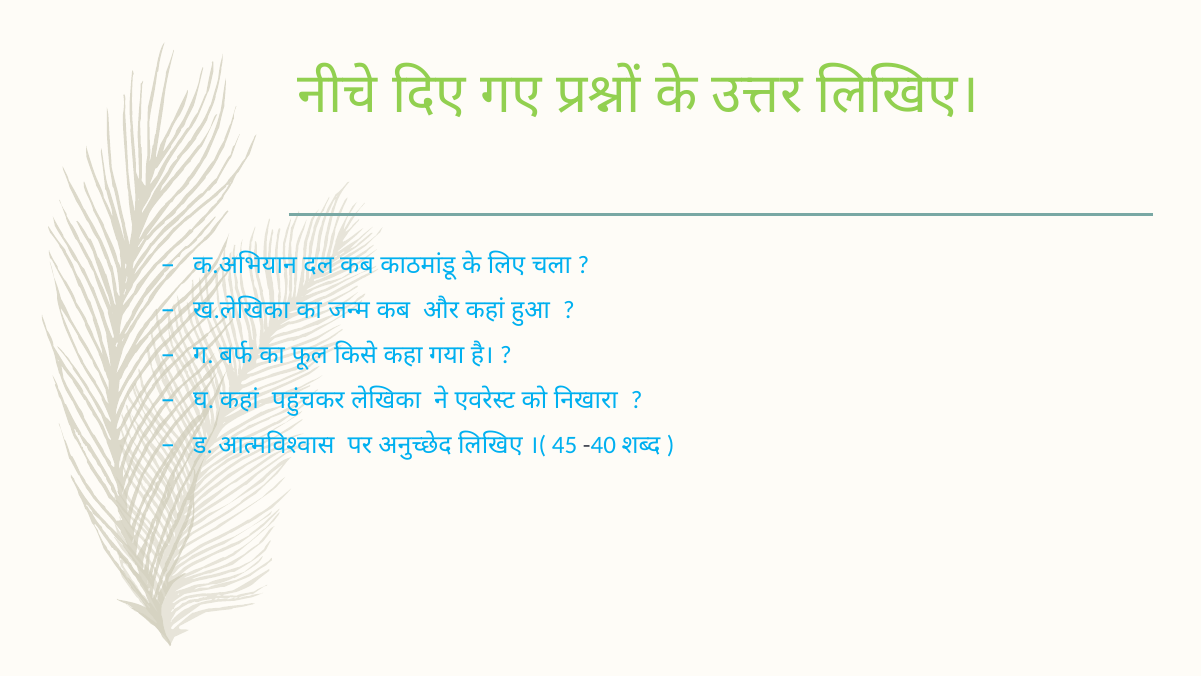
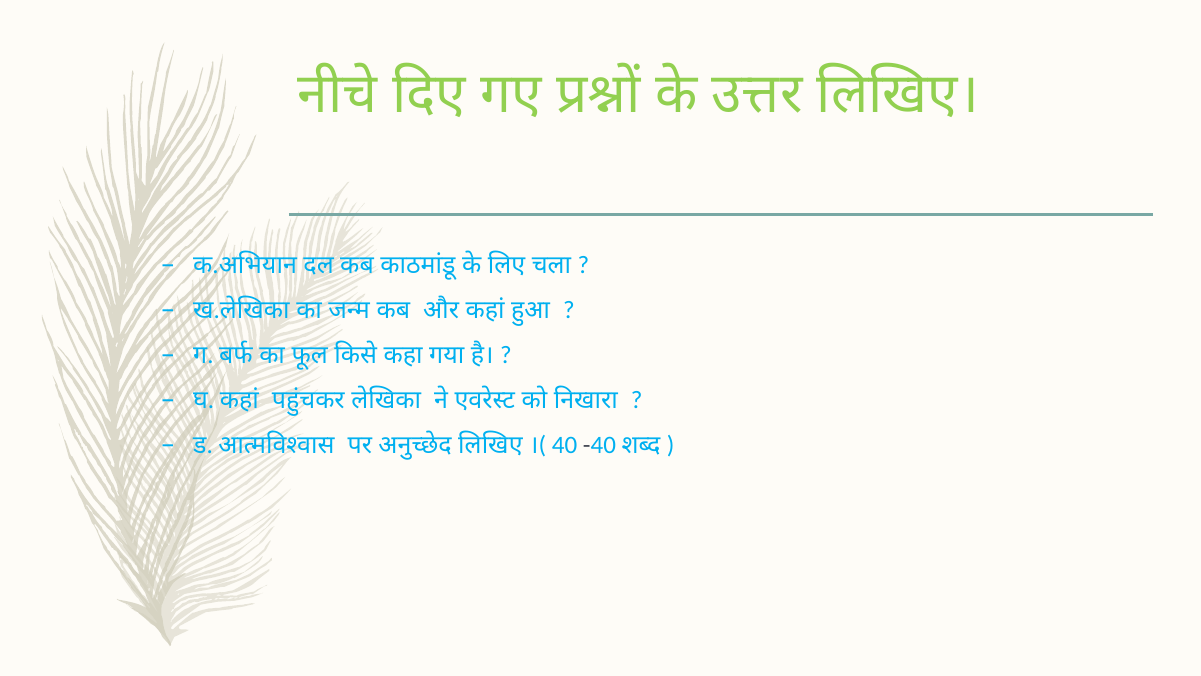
45: 45 -> 40
